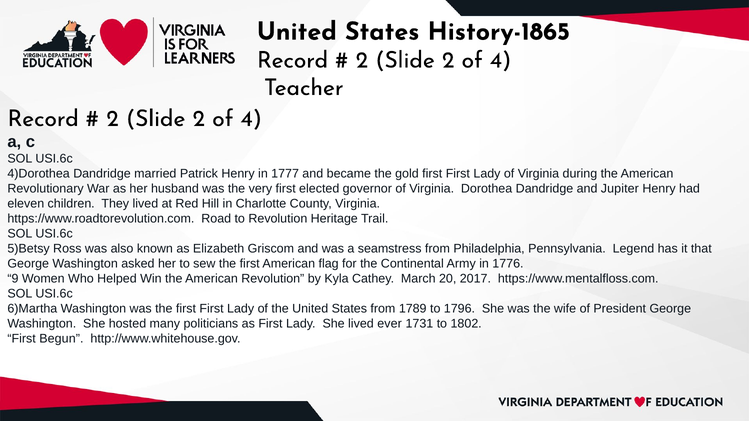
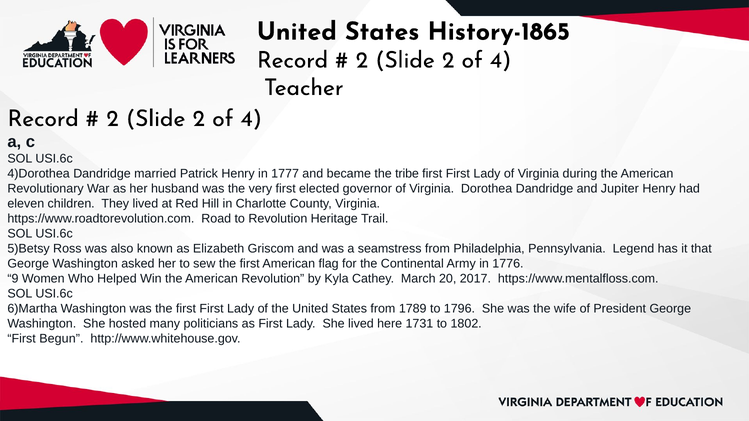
gold: gold -> tribe
ever: ever -> here
